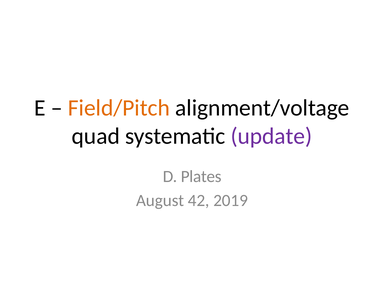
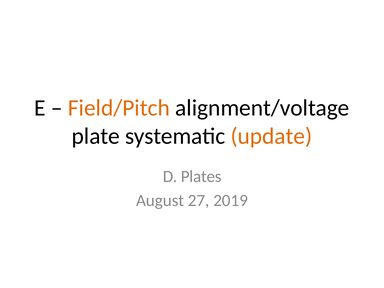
quad: quad -> plate
update colour: purple -> orange
42: 42 -> 27
